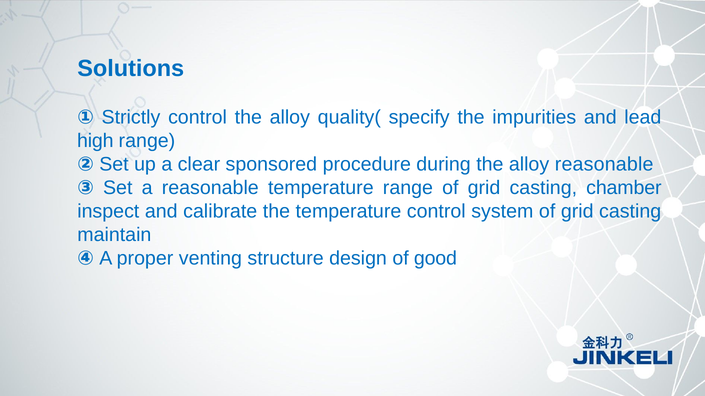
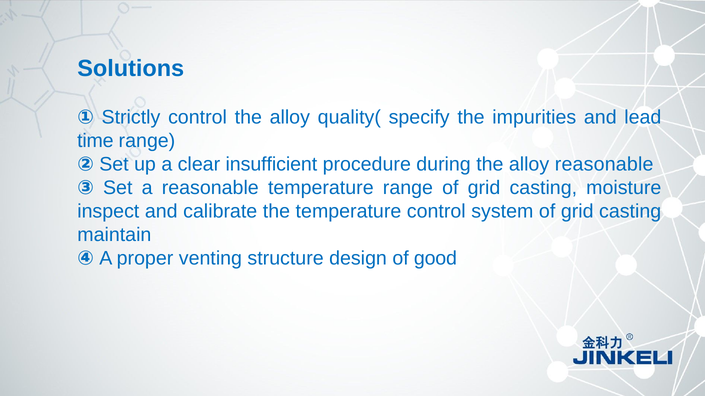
high: high -> time
sponsored: sponsored -> insufficient
chamber: chamber -> moisture
